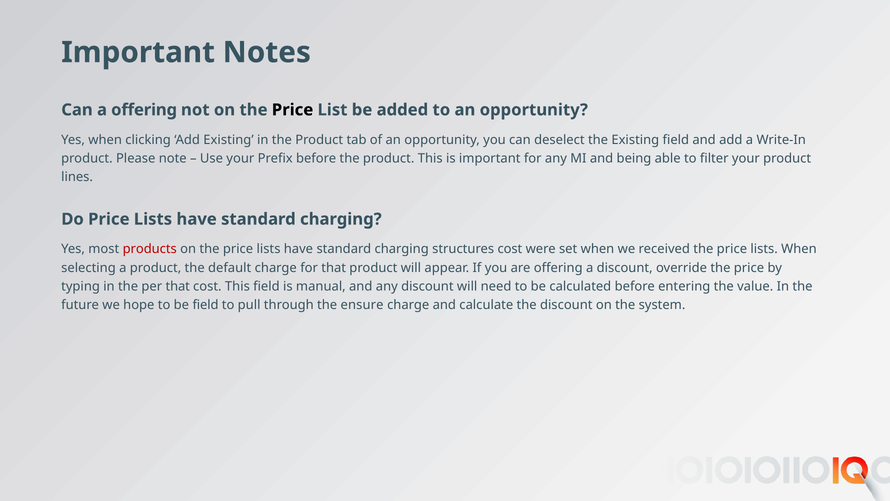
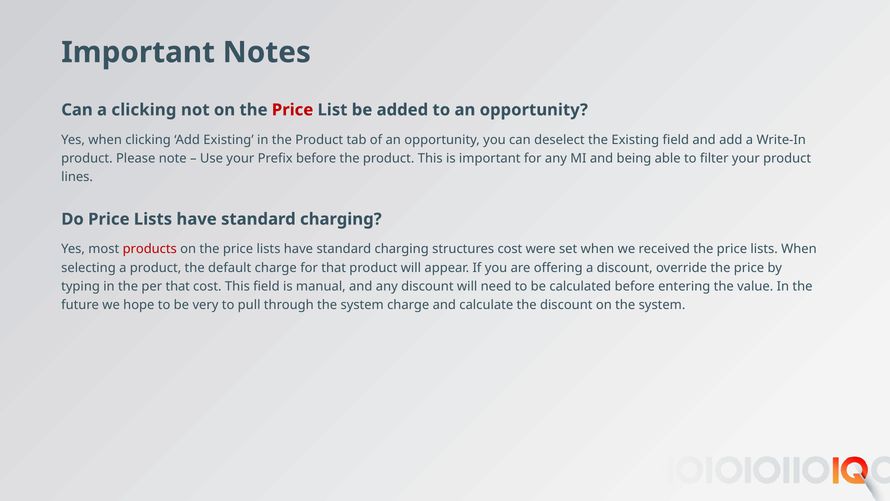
a offering: offering -> clicking
Price at (293, 110) colour: black -> red
be field: field -> very
through the ensure: ensure -> system
